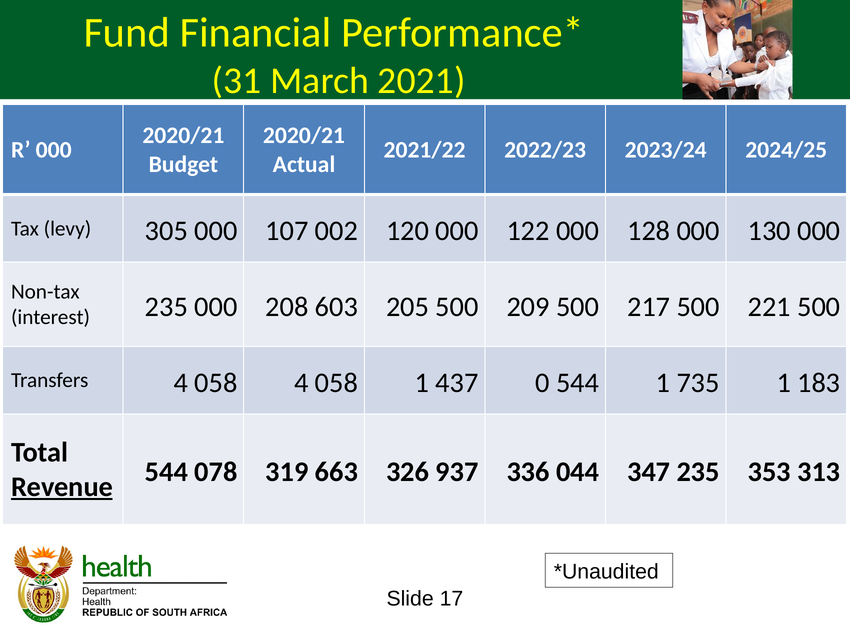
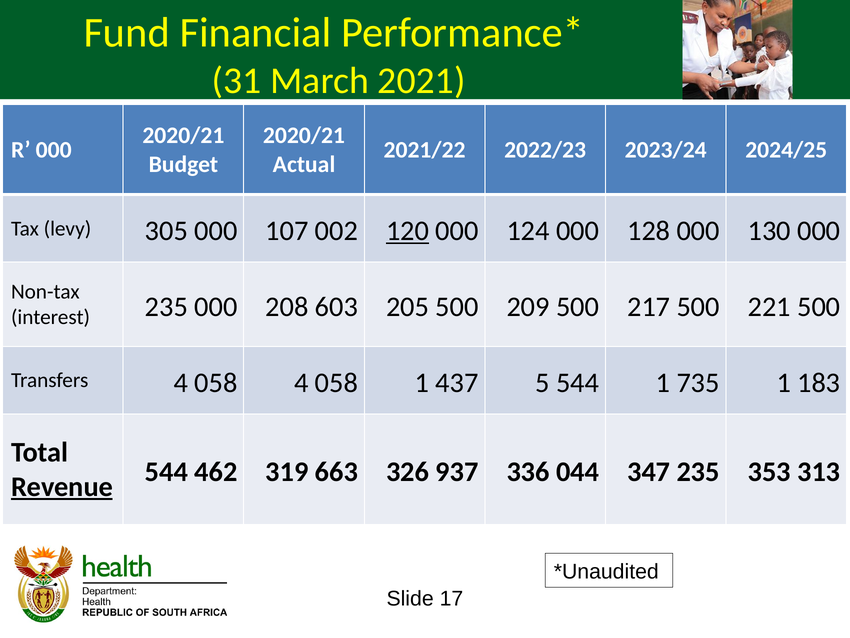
120 underline: none -> present
122: 122 -> 124
0: 0 -> 5
078: 078 -> 462
